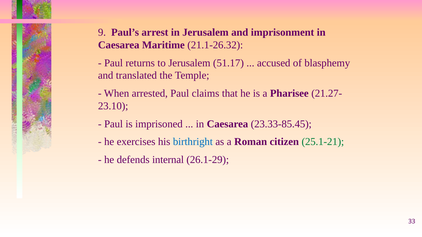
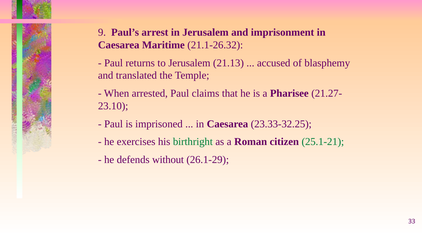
51.17: 51.17 -> 21.13
23.33-85.45: 23.33-85.45 -> 23.33-32.25
birthright colour: blue -> green
internal: internal -> without
